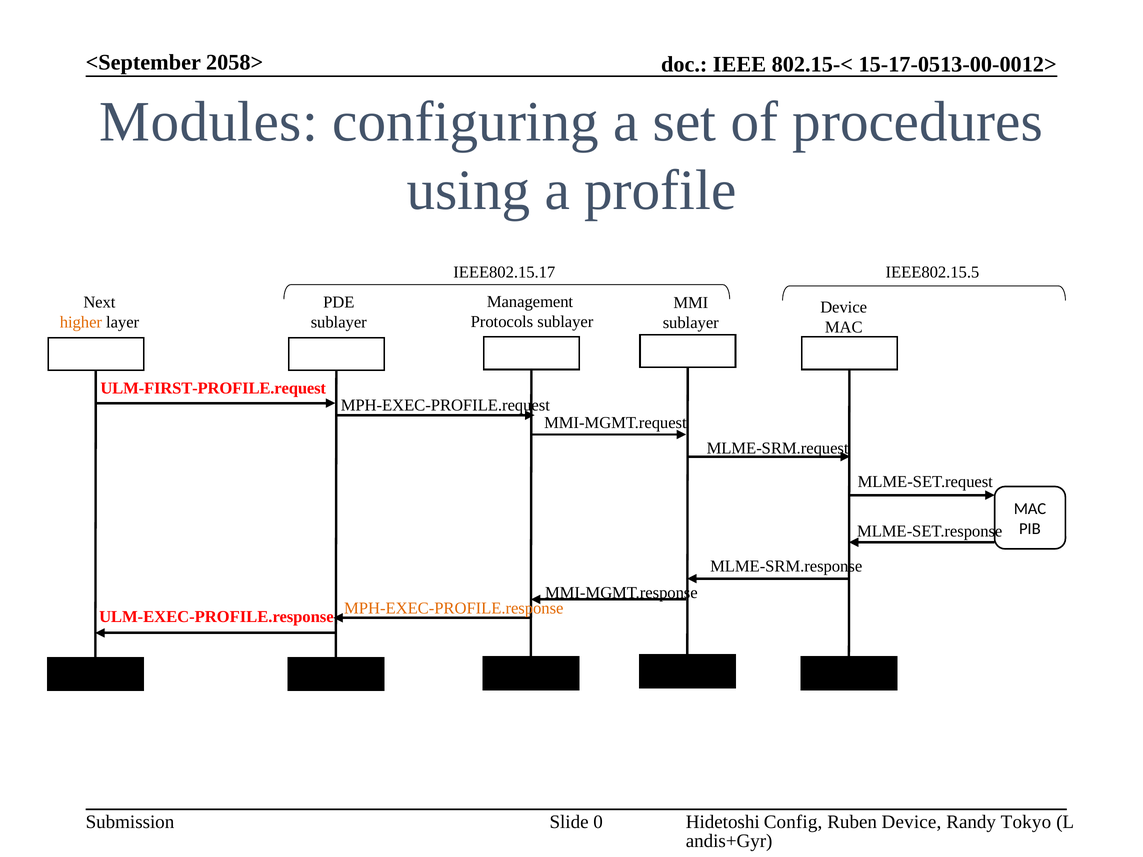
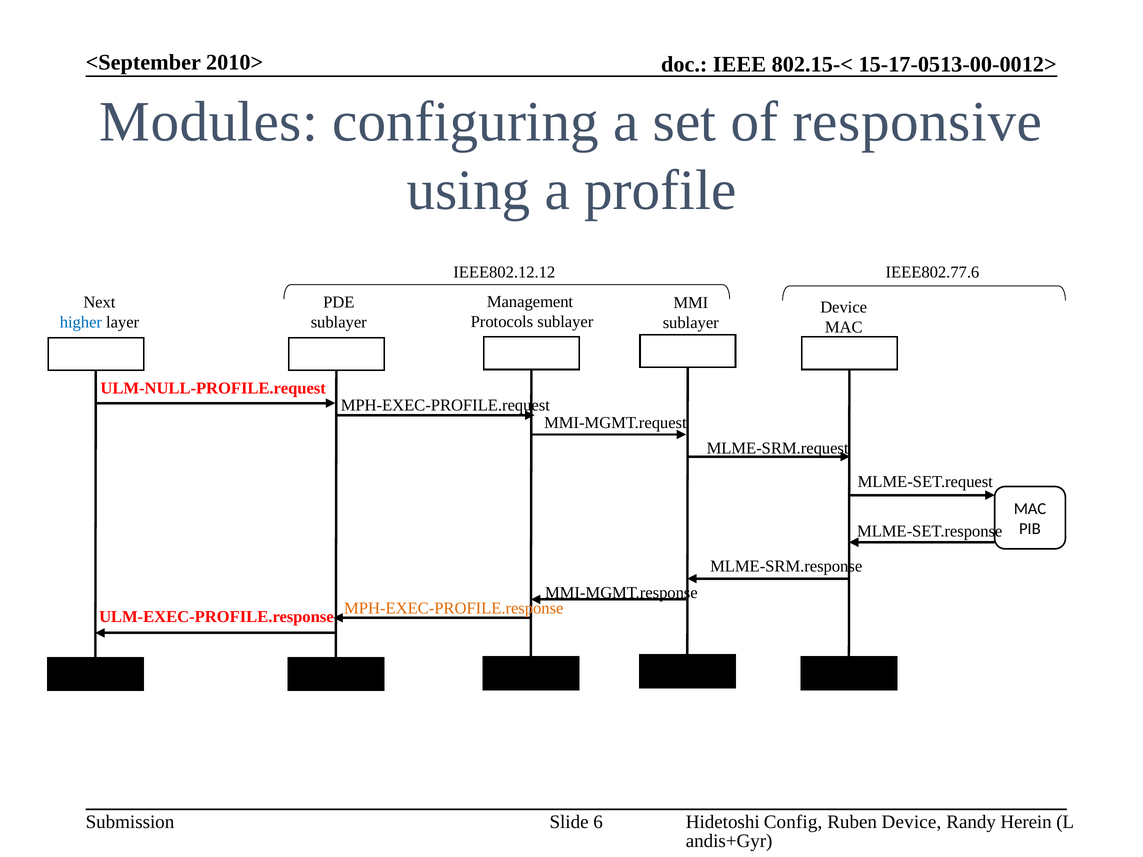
2058>: 2058> -> 2010>
procedures: procedures -> responsive
IEEE802.15.17: IEEE802.15.17 -> IEEE802.12.12
IEEE802.15.5: IEEE802.15.5 -> IEEE802.77.6
higher colour: orange -> blue
ULM-FIRST-PROFILE.request: ULM-FIRST-PROFILE.request -> ULM-NULL-PROFILE.request
Tokyo: Tokyo -> Herein
0: 0 -> 6
